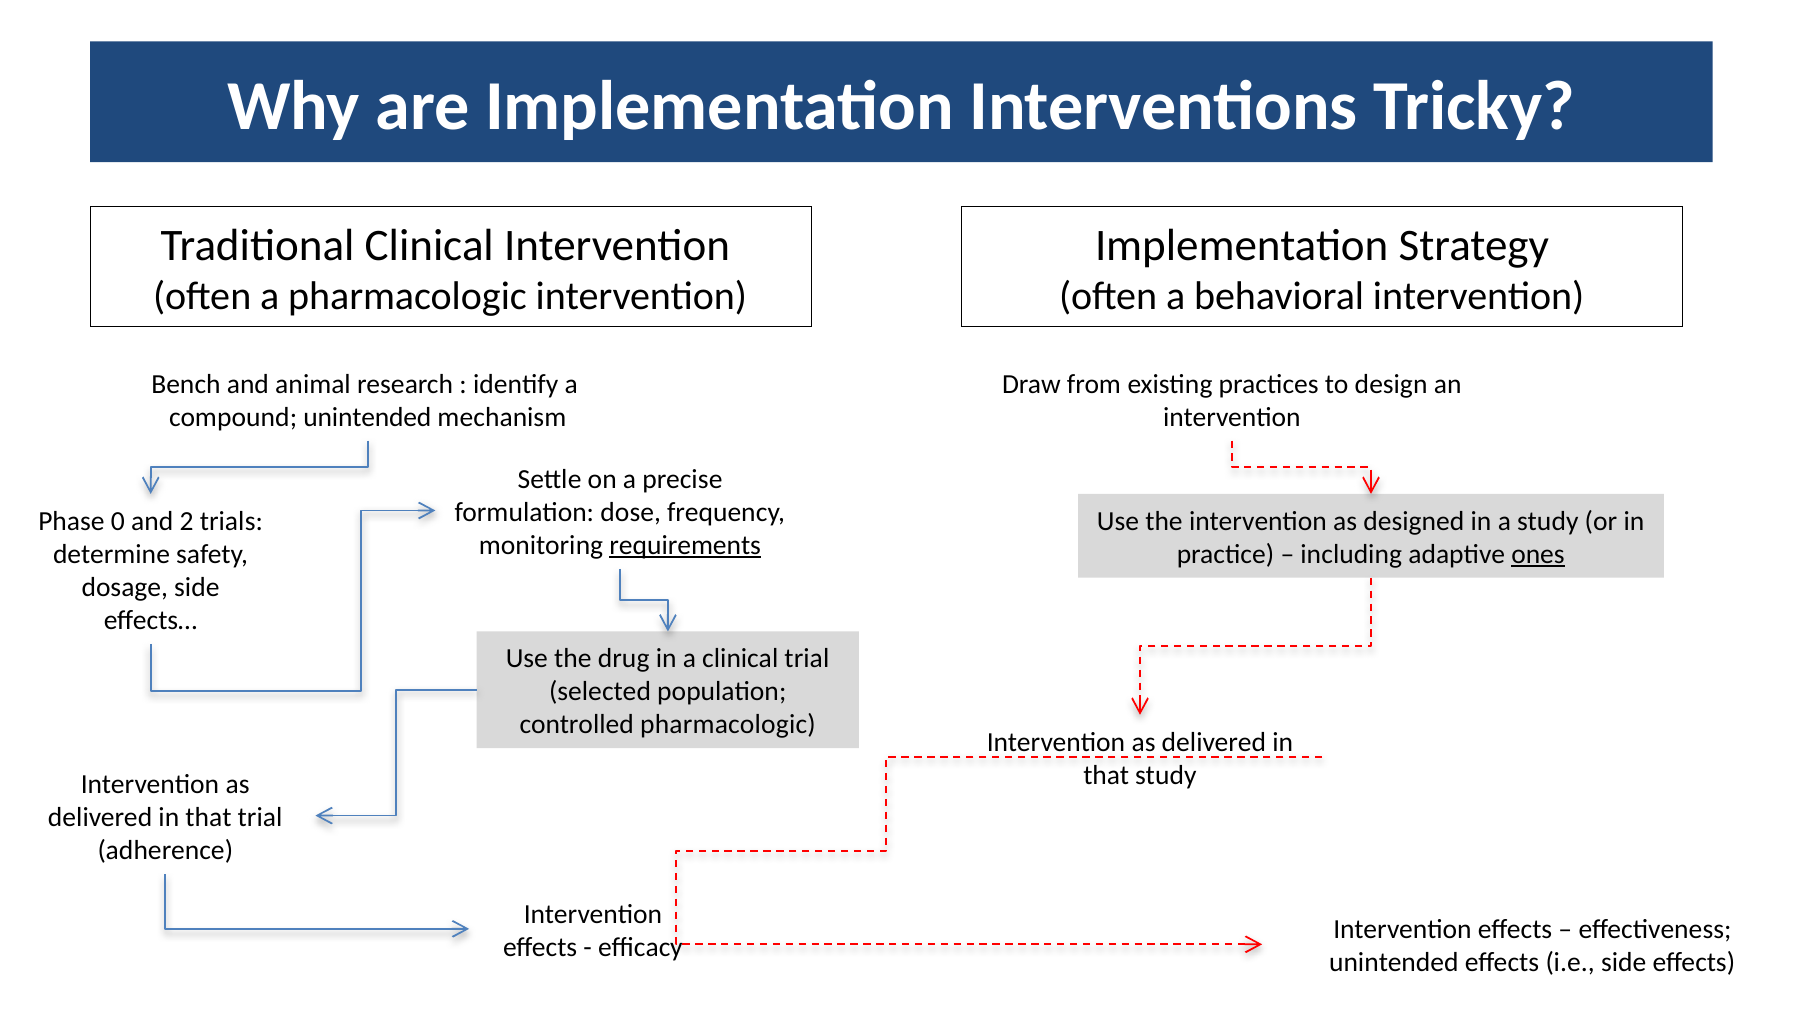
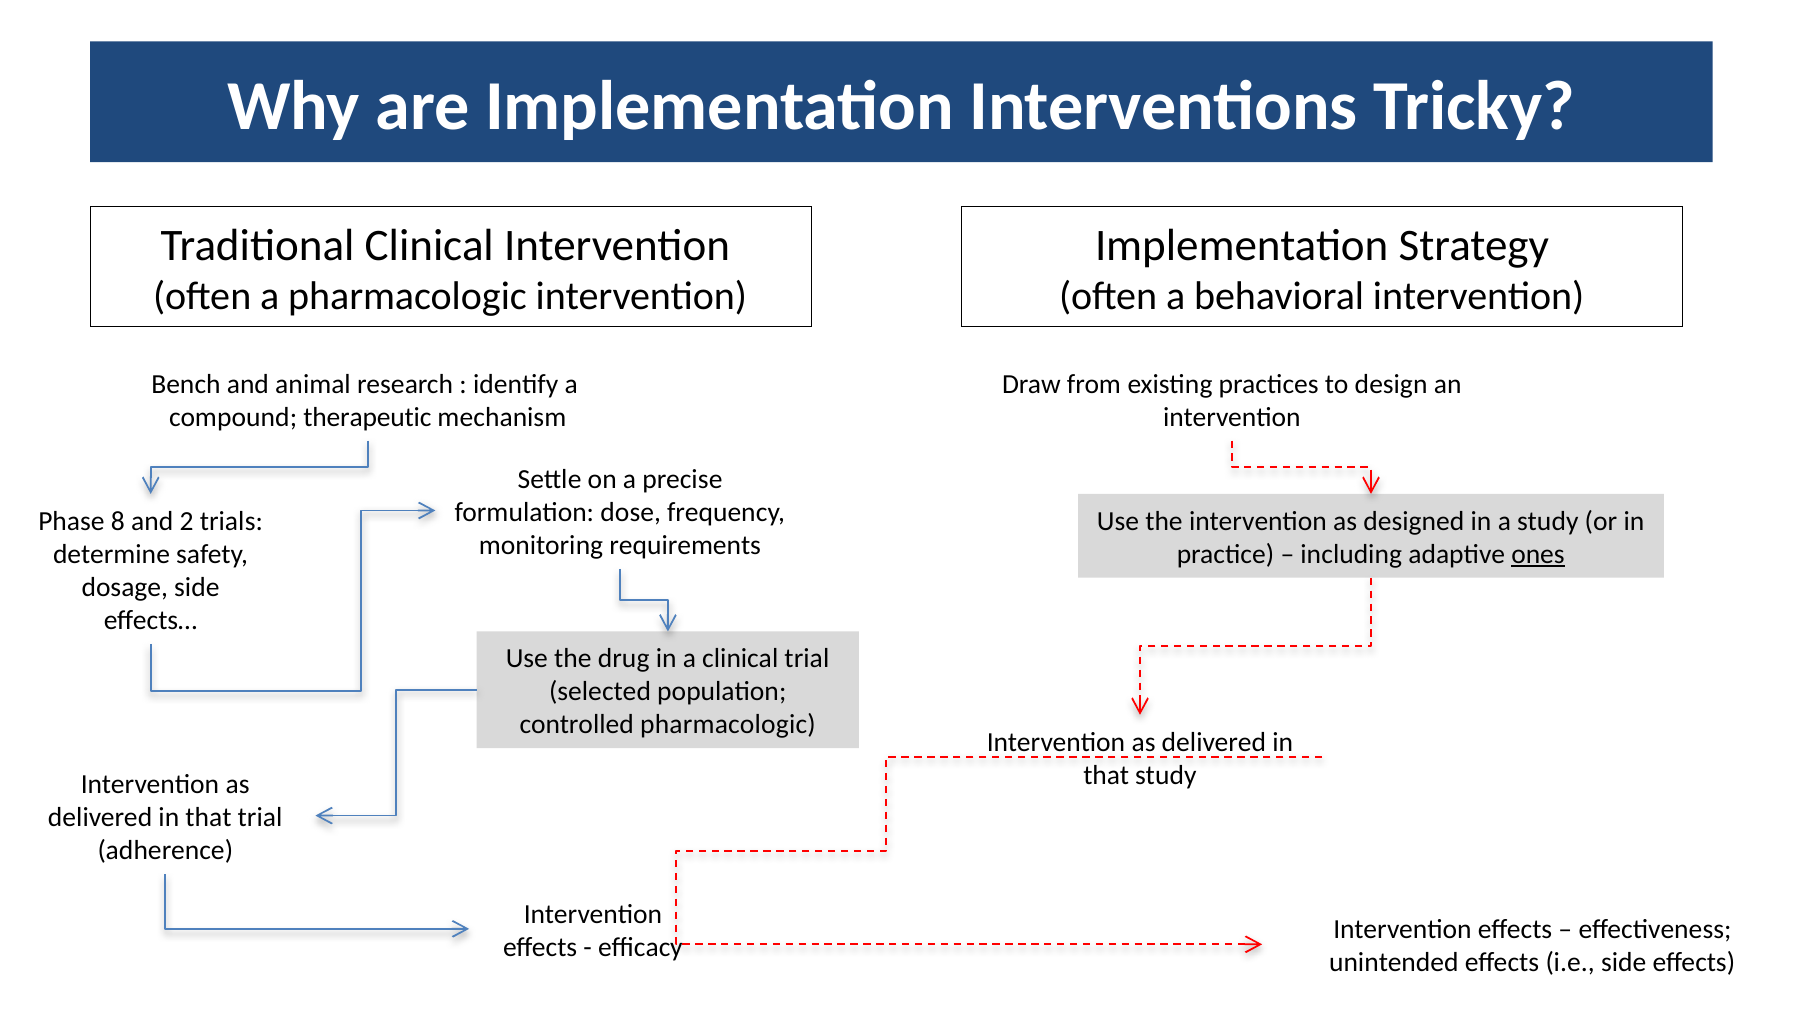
compound unintended: unintended -> therapeutic
0: 0 -> 8
requirements underline: present -> none
